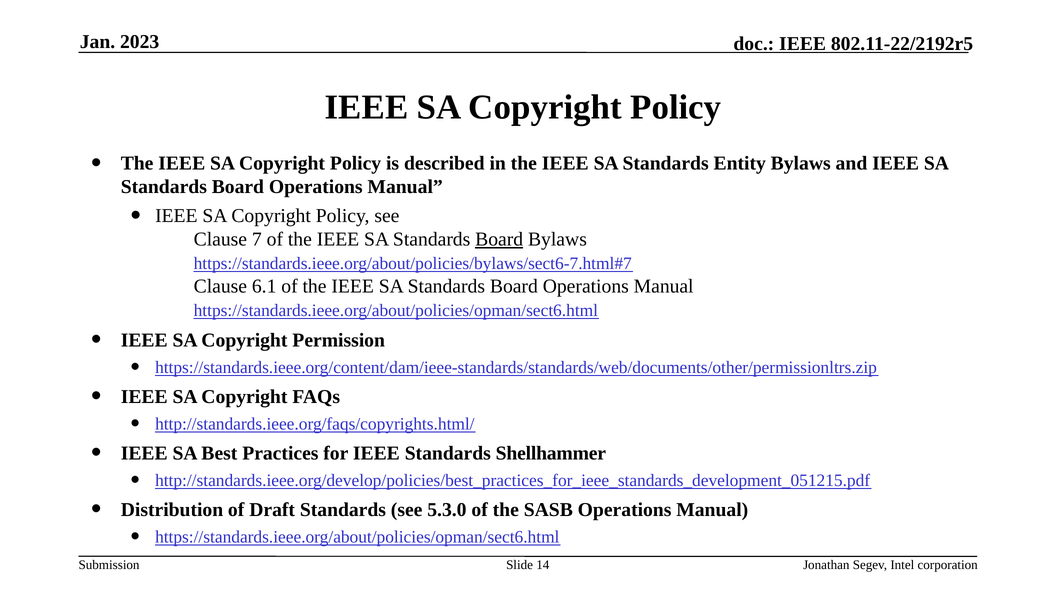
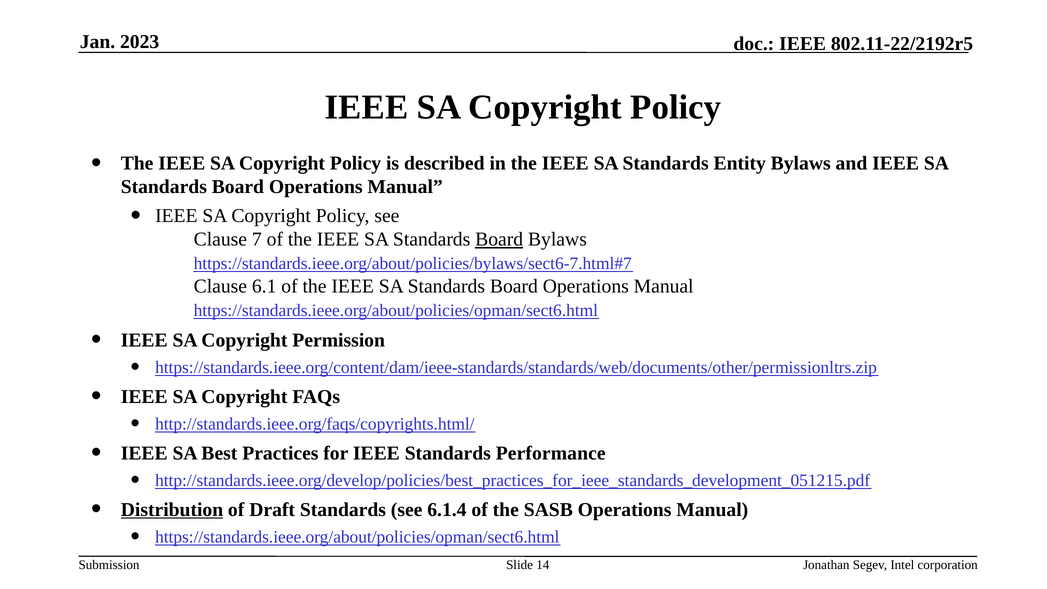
Shellhammer: Shellhammer -> Performance
Distribution underline: none -> present
5.3.0: 5.3.0 -> 6.1.4
